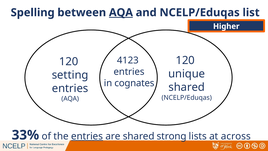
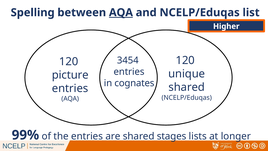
4123: 4123 -> 3454
setting: setting -> picture
33%: 33% -> 99%
entries at (87, 136) underline: present -> none
strong: strong -> stages
across: across -> longer
